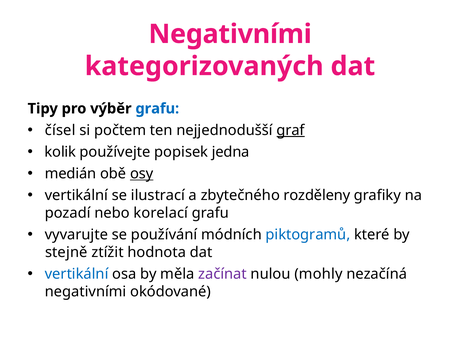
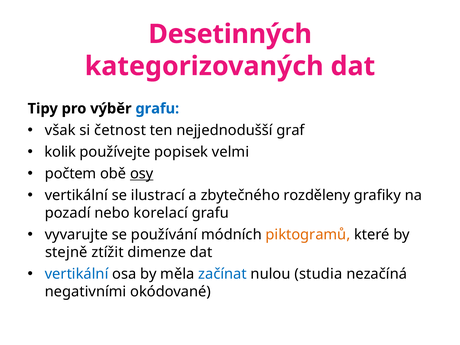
Negativními at (230, 34): Negativními -> Desetinných
čísel: čísel -> však
počtem: počtem -> četnost
graf underline: present -> none
jedna: jedna -> velmi
medián: medián -> počtem
piktogramů colour: blue -> orange
hodnota: hodnota -> dimenze
začínat colour: purple -> blue
mohly: mohly -> studia
